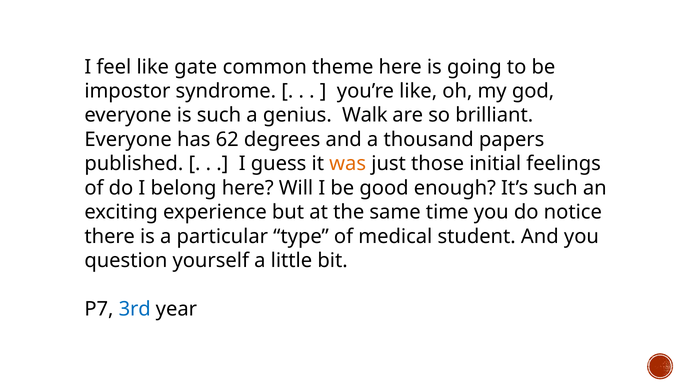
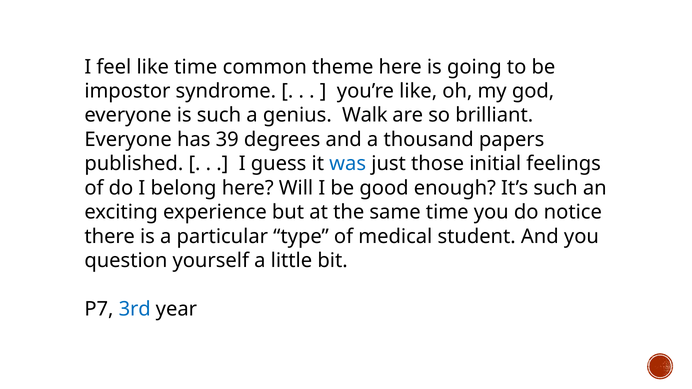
like gate: gate -> time
62: 62 -> 39
was colour: orange -> blue
